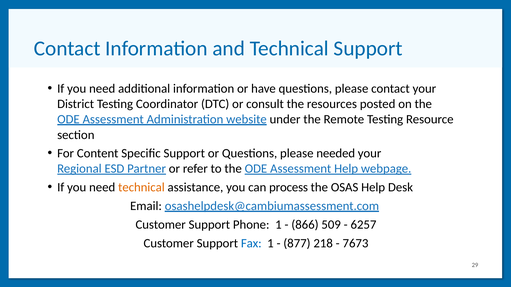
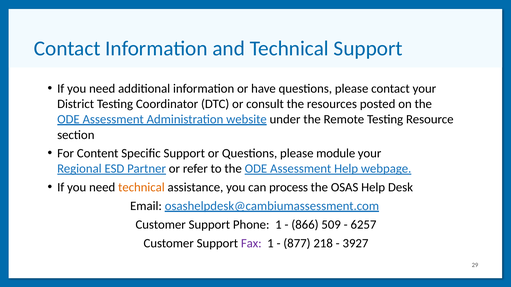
needed: needed -> module
Fax colour: blue -> purple
7673: 7673 -> 3927
